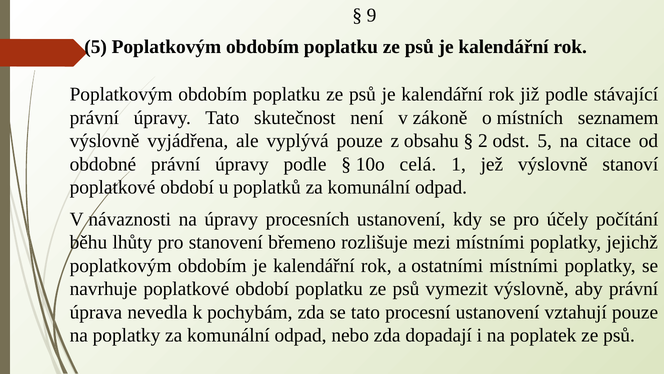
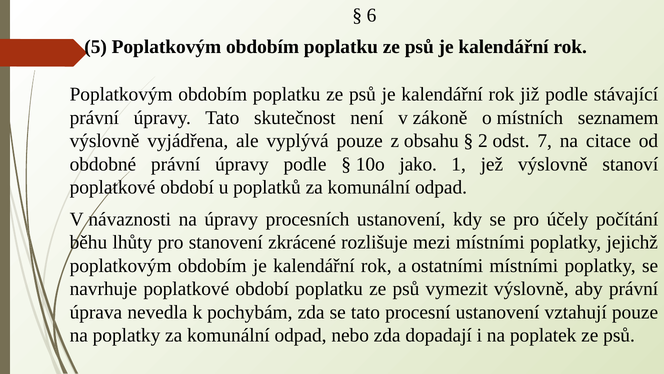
9: 9 -> 6
odst 5: 5 -> 7
celá: celá -> jako
břemeno: břemeno -> zkrácené
